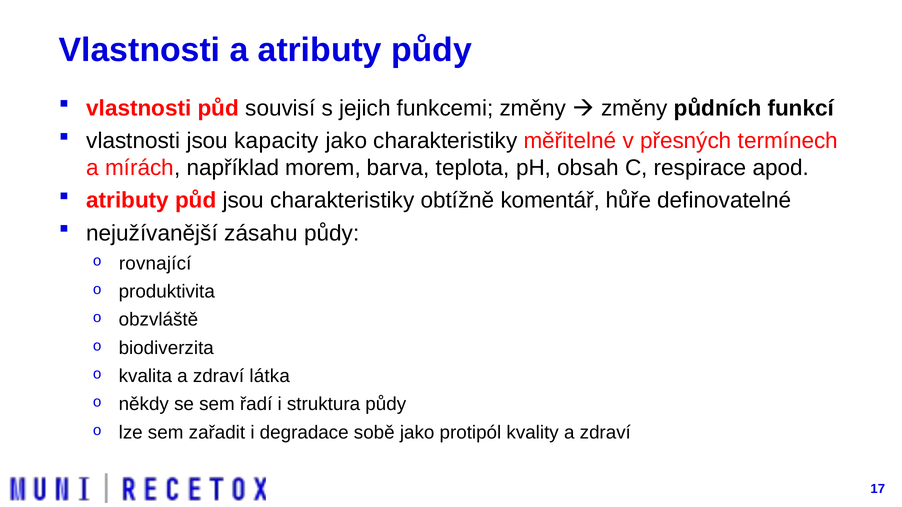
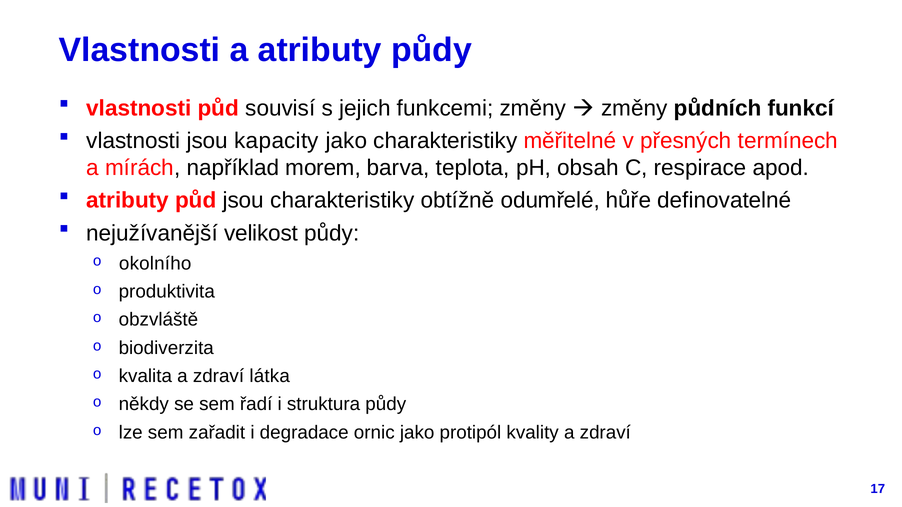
komentář: komentář -> odumřelé
zásahu: zásahu -> velikost
rovnající: rovnající -> okolního
sobě: sobě -> ornic
